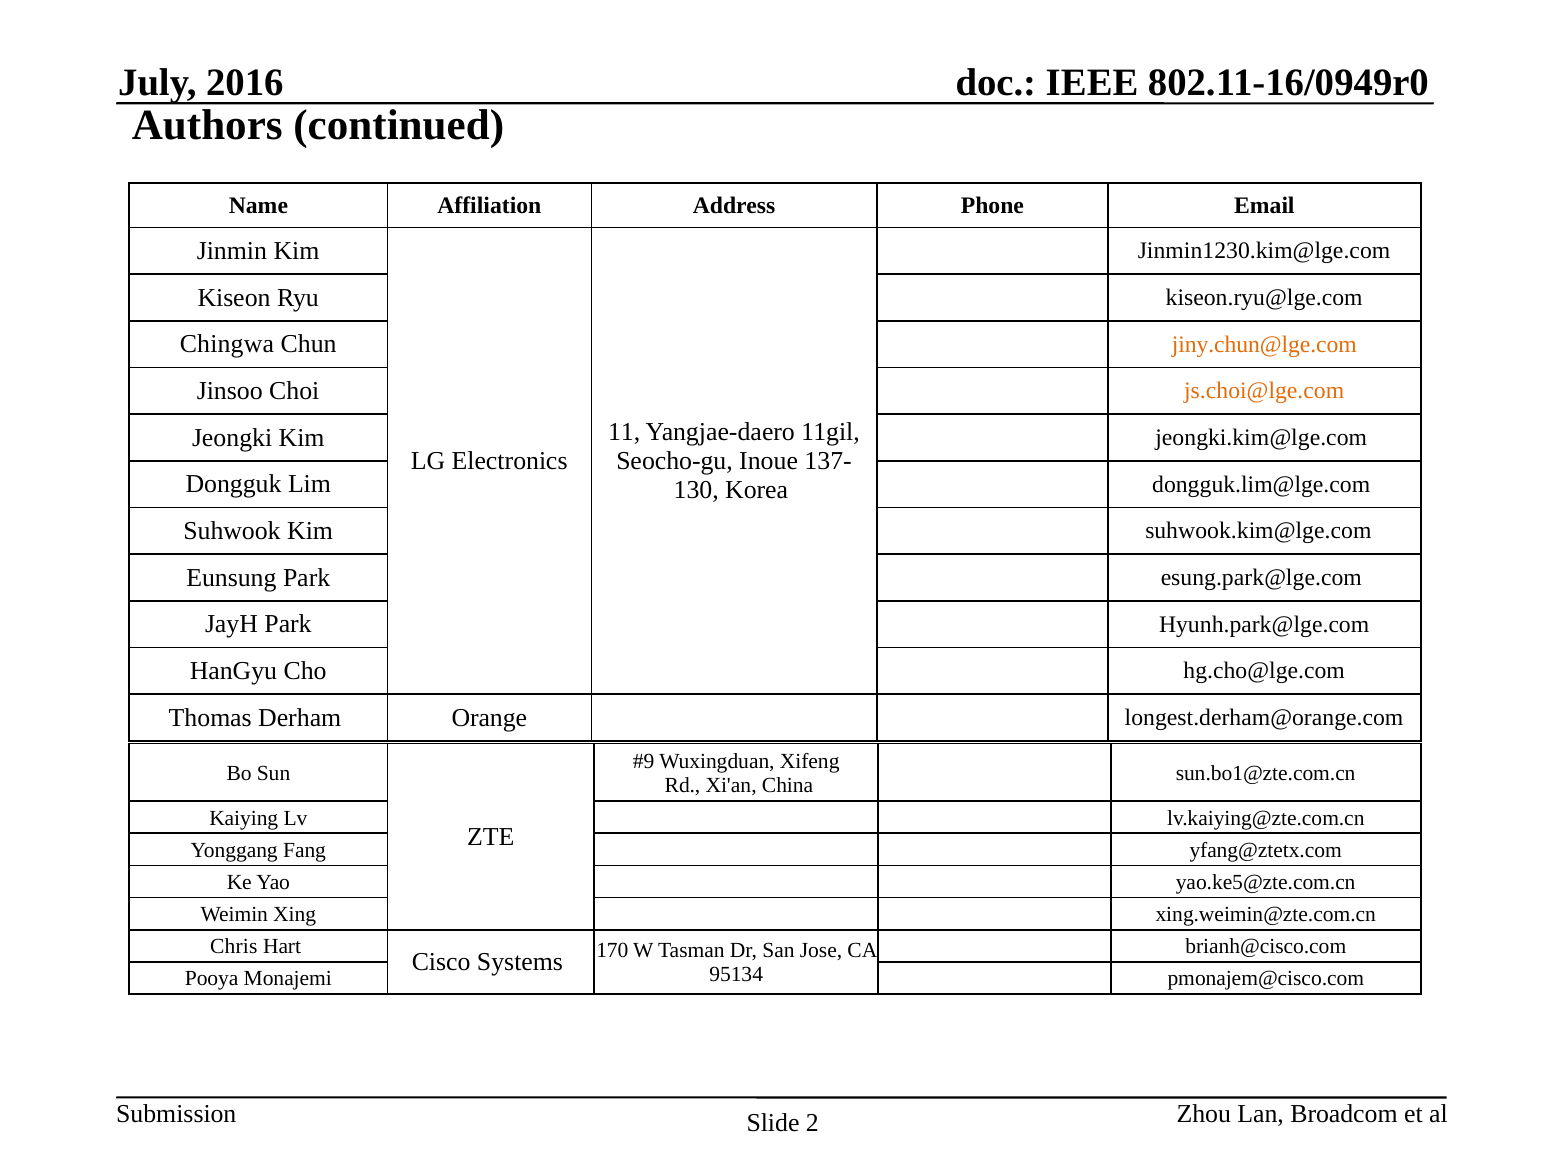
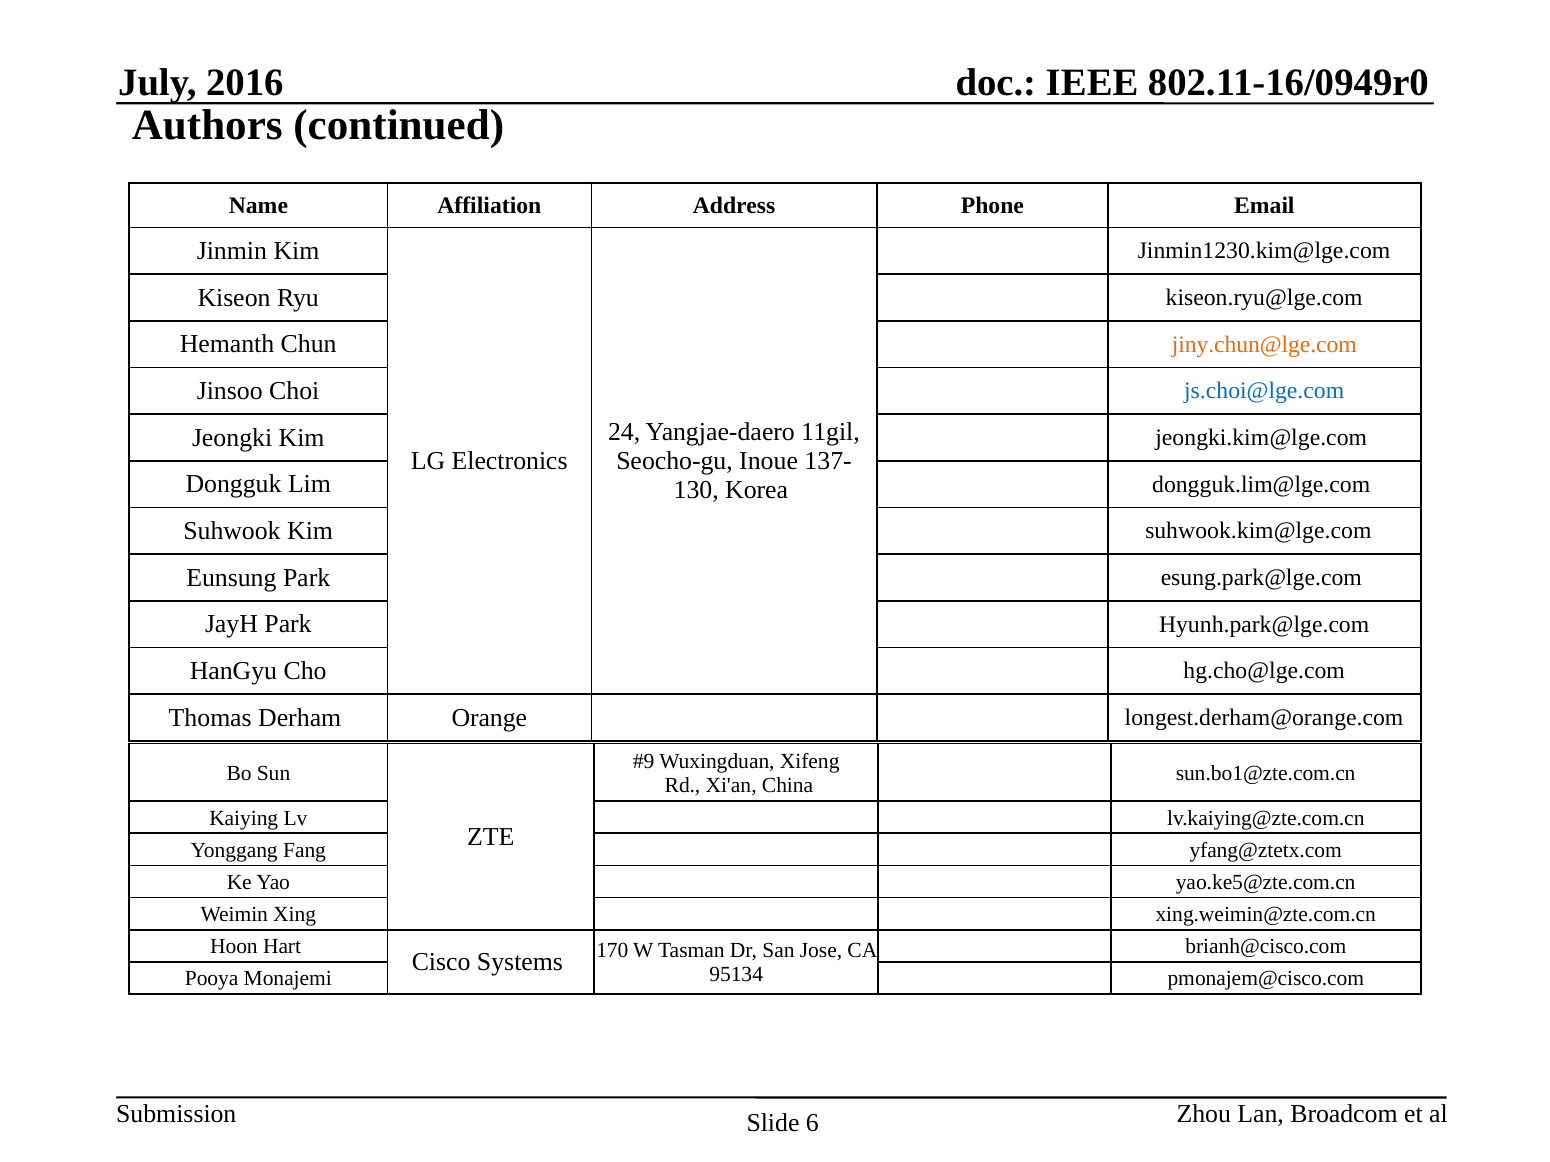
Chingwa: Chingwa -> Hemanth
js.choi@lge.com colour: orange -> blue
11: 11 -> 24
Chris: Chris -> Hoon
2: 2 -> 6
